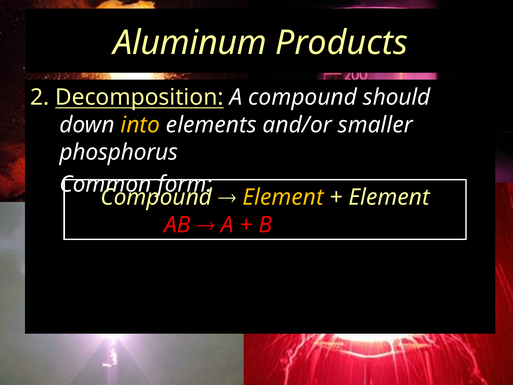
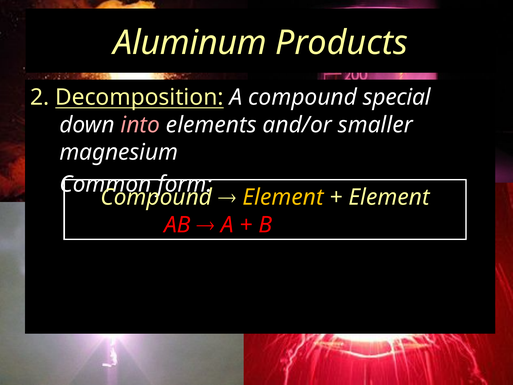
should: should -> special
into colour: yellow -> pink
phosphorus: phosphorus -> magnesium
